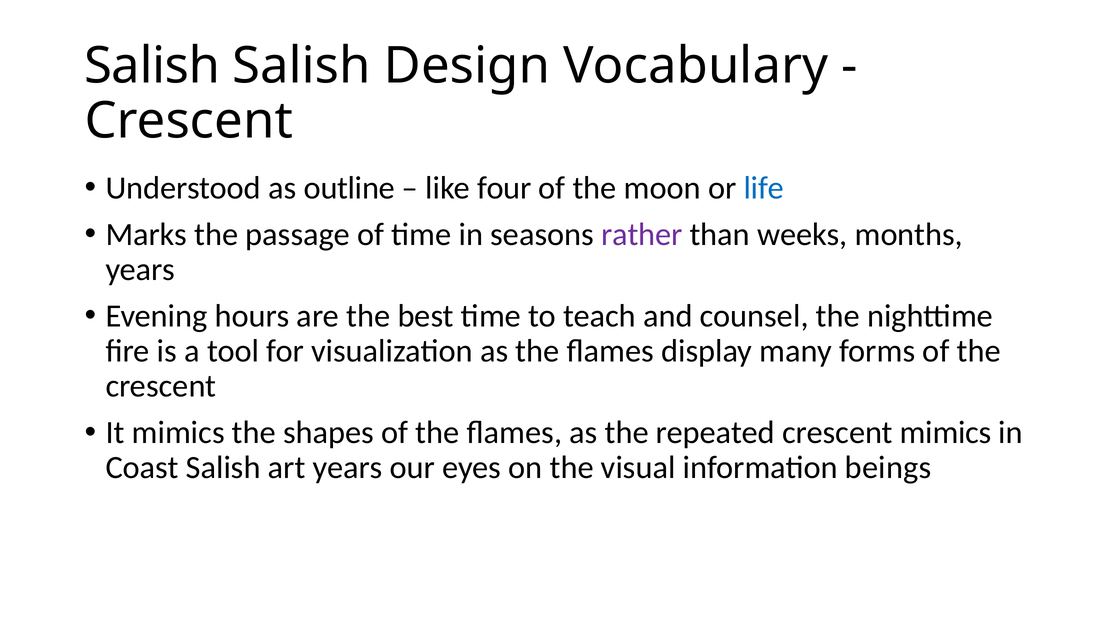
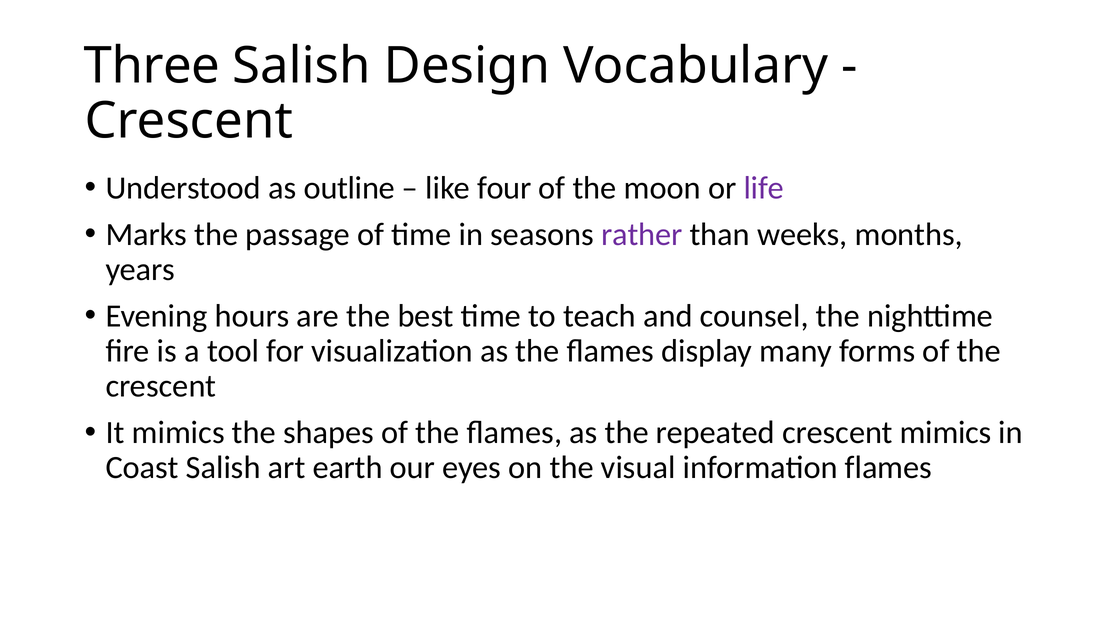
Salish at (152, 66): Salish -> Three
life colour: blue -> purple
art years: years -> earth
information beings: beings -> flames
